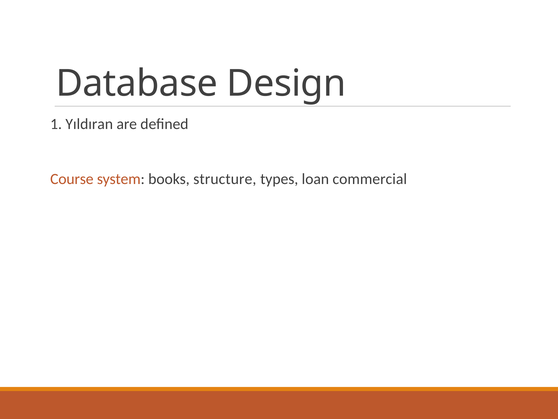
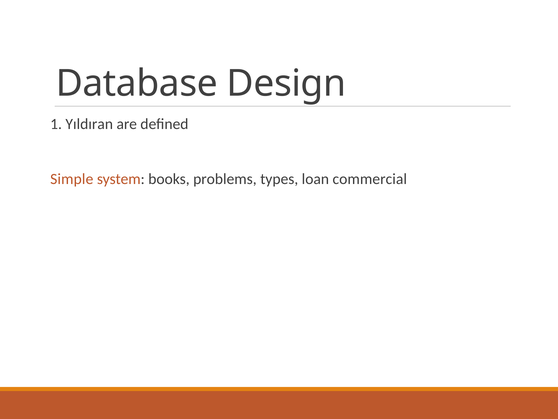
Course: Course -> Simple
structure: structure -> problems
